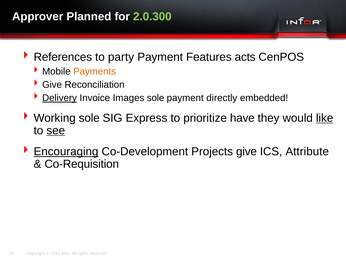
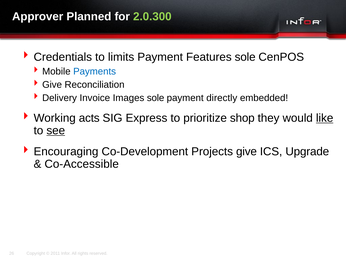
References: References -> Credentials
party: party -> limits
Features acts: acts -> sole
Payments colour: orange -> blue
Delivery underline: present -> none
Working sole: sole -> acts
have: have -> shop
Encouraging underline: present -> none
Attribute: Attribute -> Upgrade
Co-Requisition: Co-Requisition -> Co-Accessible
